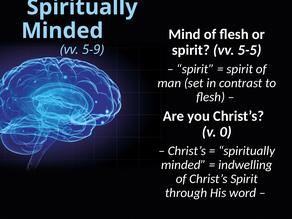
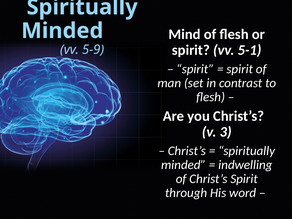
5-5: 5-5 -> 5-1
0: 0 -> 3
